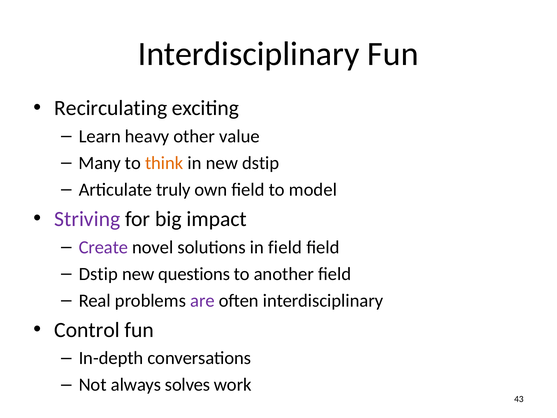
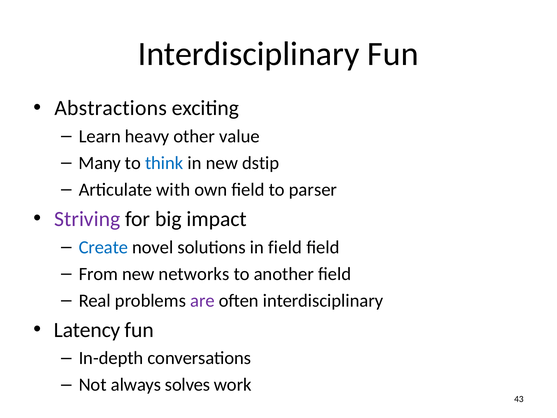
Recirculating: Recirculating -> Abstractions
think colour: orange -> blue
truly: truly -> with
model: model -> parser
Create colour: purple -> blue
Dstip at (98, 274): Dstip -> From
questions: questions -> networks
Control: Control -> Latency
